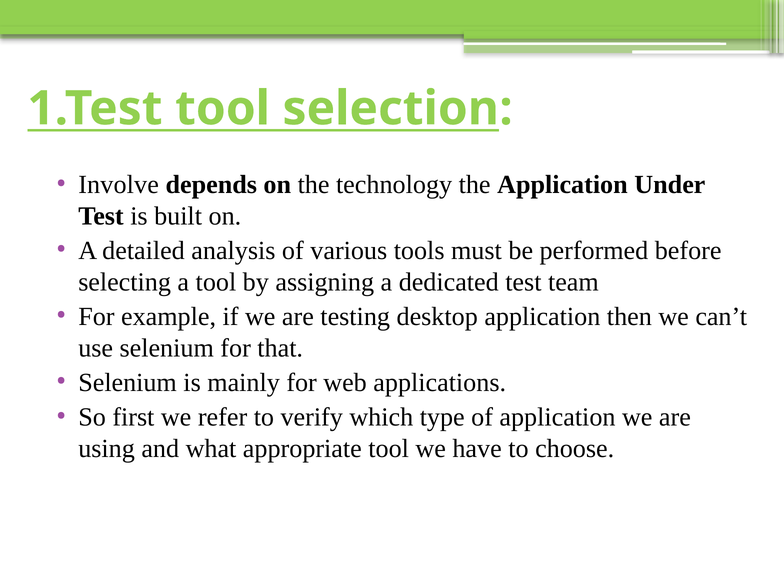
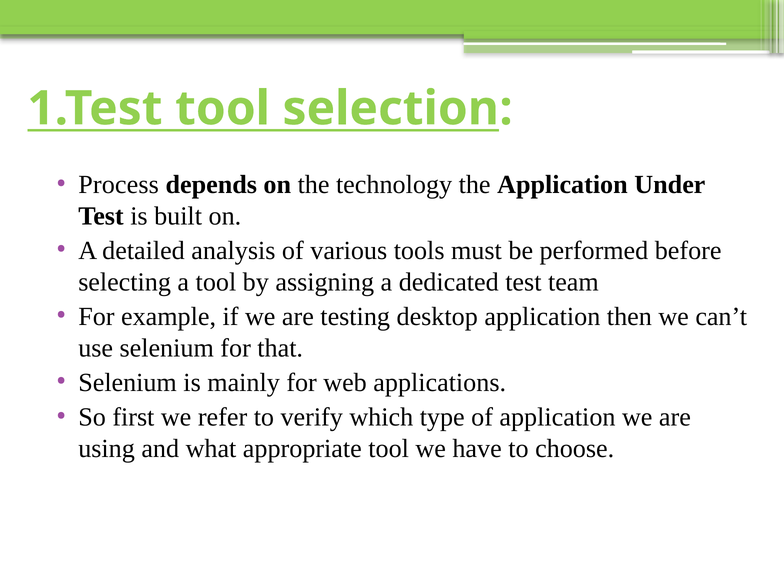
Involve: Involve -> Process
